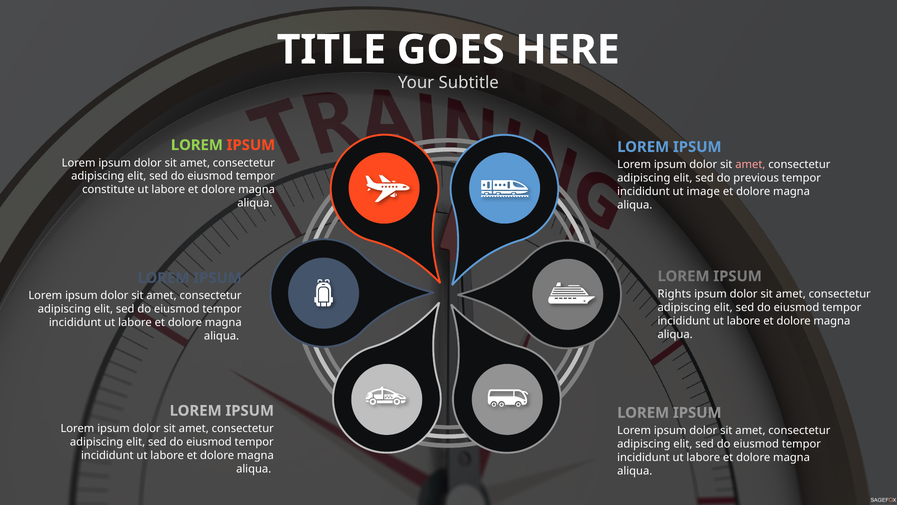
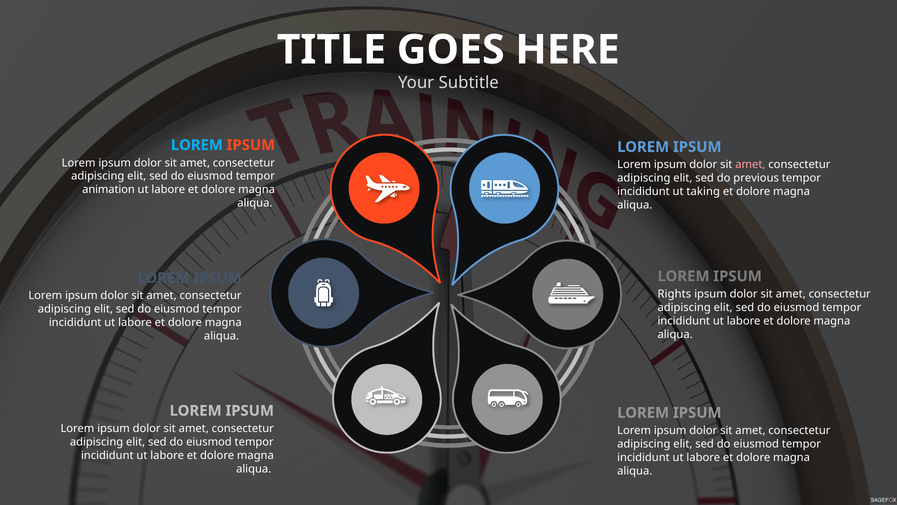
LOREM at (197, 145) colour: light green -> light blue
constitute: constitute -> animation
image: image -> taking
